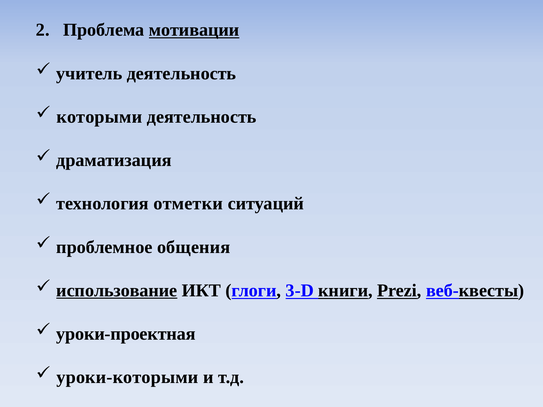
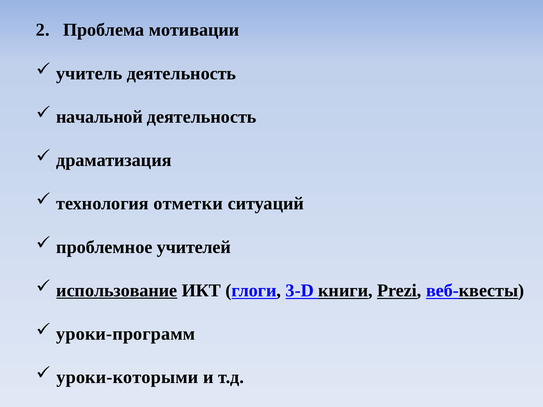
мотивации underline: present -> none
которыми: которыми -> начальной
общения: общения -> учителей
уроки-проектная: уроки-проектная -> уроки-программ
